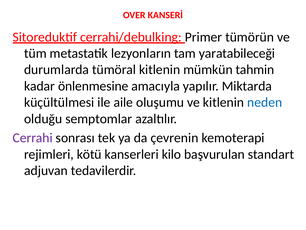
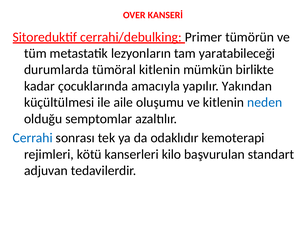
tahmin: tahmin -> birlikte
önlenmesine: önlenmesine -> çocuklarında
Miktarda: Miktarda -> Yakından
Cerrahi colour: purple -> blue
çevrenin: çevrenin -> odaklıdır
